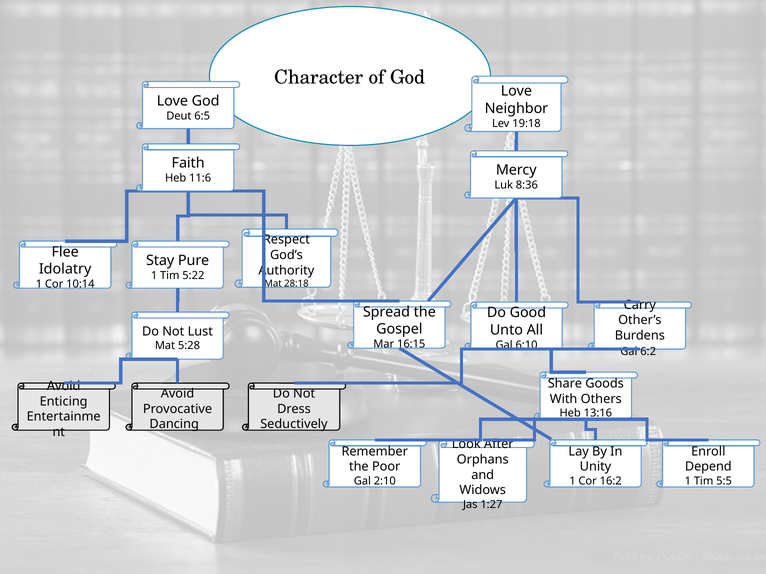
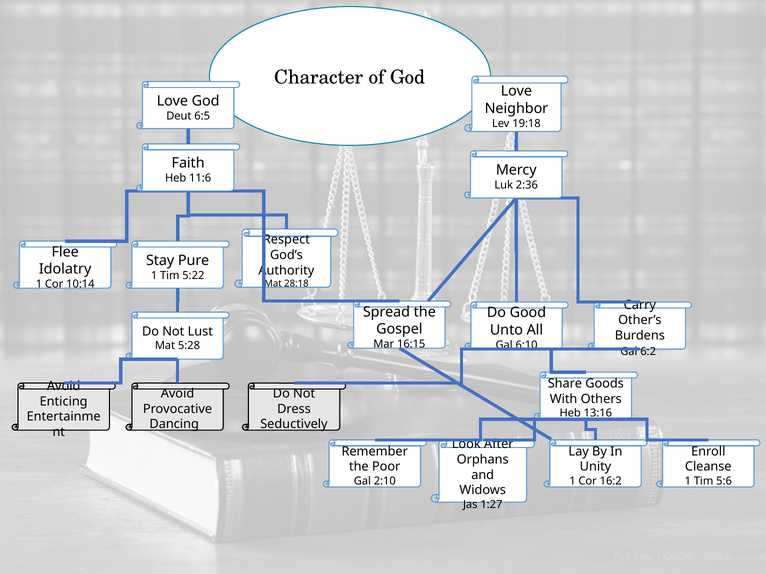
8:36: 8:36 -> 2:36
Depend: Depend -> Cleanse
5:5: 5:5 -> 5:6
